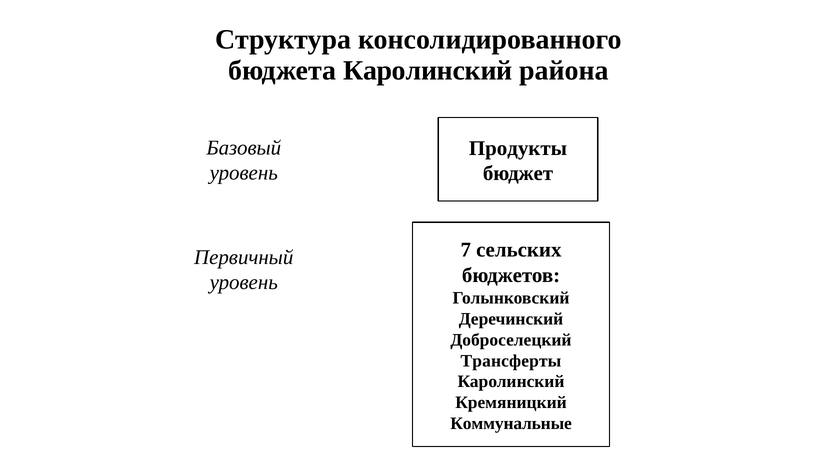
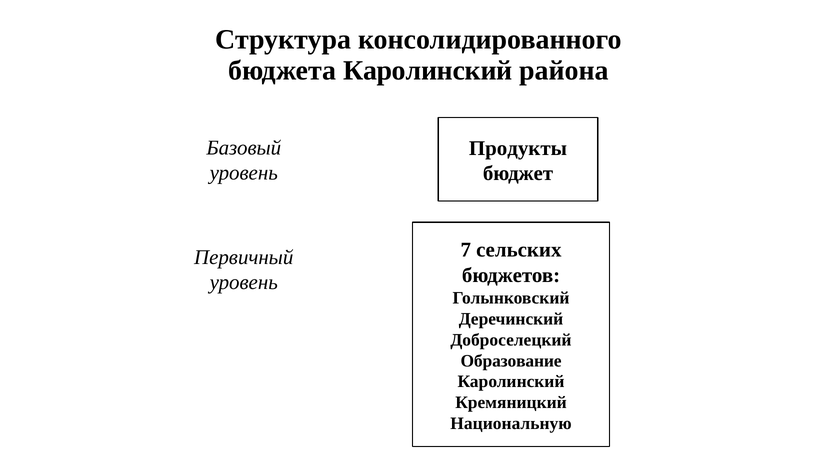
Трансферты: Трансферты -> Образование
Коммунальные: Коммунальные -> Национальную
